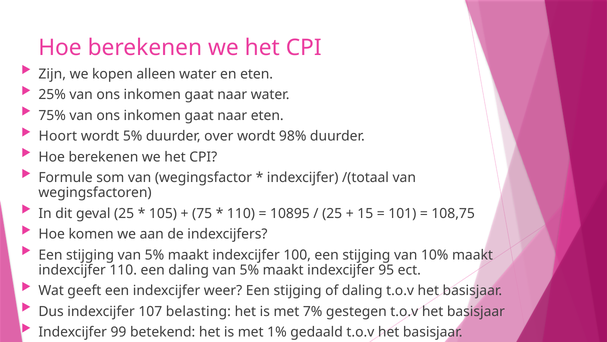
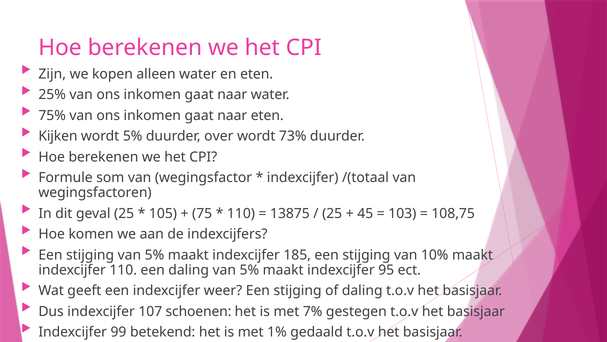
Hoort: Hoort -> Kijken
98%: 98% -> 73%
10895: 10895 -> 13875
15: 15 -> 45
101: 101 -> 103
100: 100 -> 185
belasting: belasting -> schoenen
